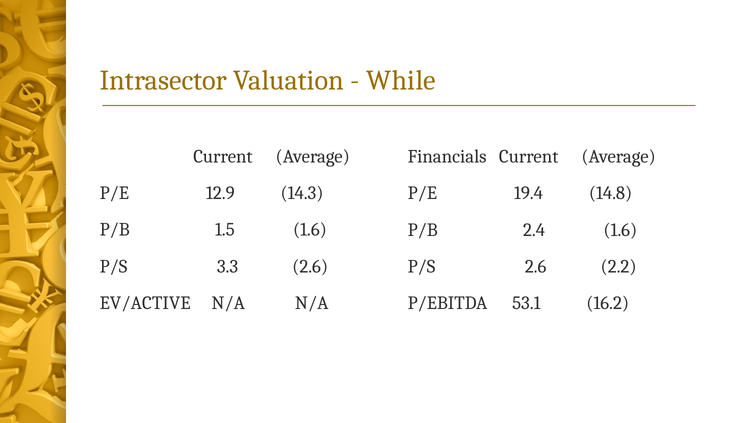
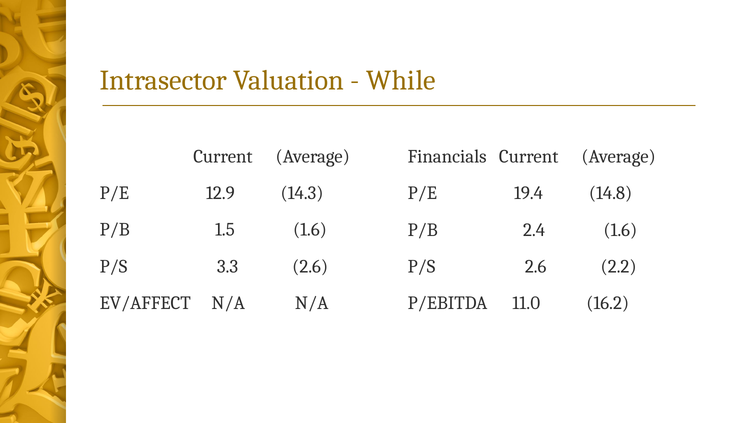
EV/ACTIVE: EV/ACTIVE -> EV/AFFECT
53.1: 53.1 -> 11.0
